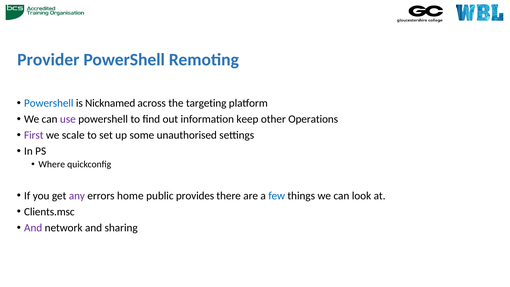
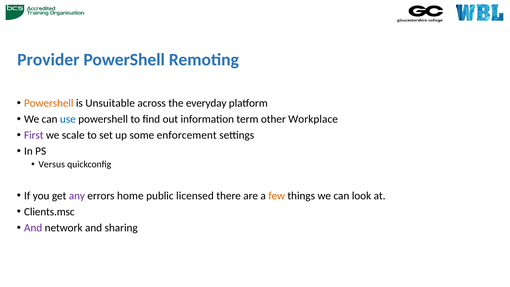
Powershell at (49, 103) colour: blue -> orange
Nicknamed: Nicknamed -> Unsuitable
targeting: targeting -> everyday
use colour: purple -> blue
keep: keep -> term
Operations: Operations -> Workplace
unauthorised: unauthorised -> enforcement
Where: Where -> Versus
provides: provides -> licensed
few colour: blue -> orange
